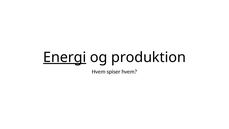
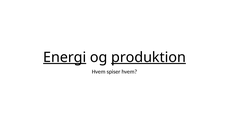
produktion underline: none -> present
